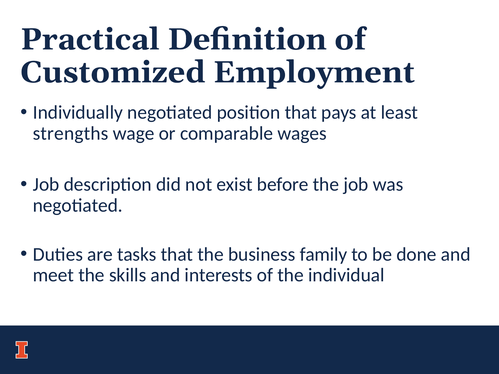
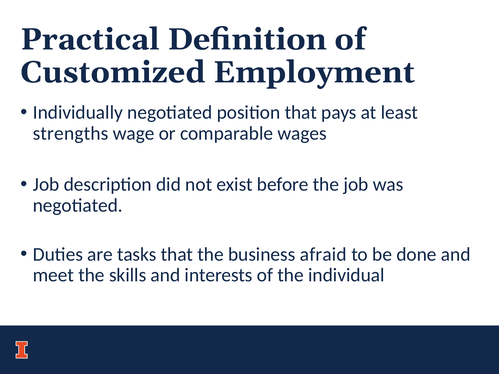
family: family -> afraid
